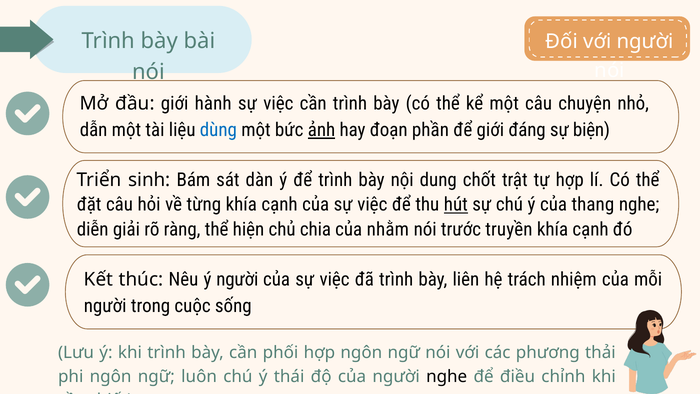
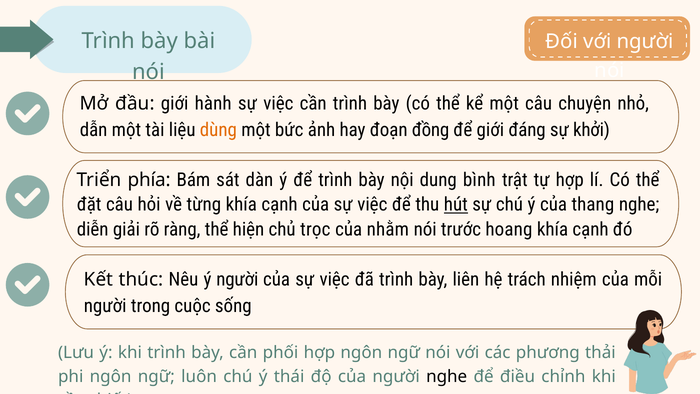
dùng colour: blue -> orange
ảnh underline: present -> none
phần: phần -> đồng
biện: biện -> khởi
sinh: sinh -> phía
chốt: chốt -> bình
chia: chia -> trọc
truyền: truyền -> hoang
